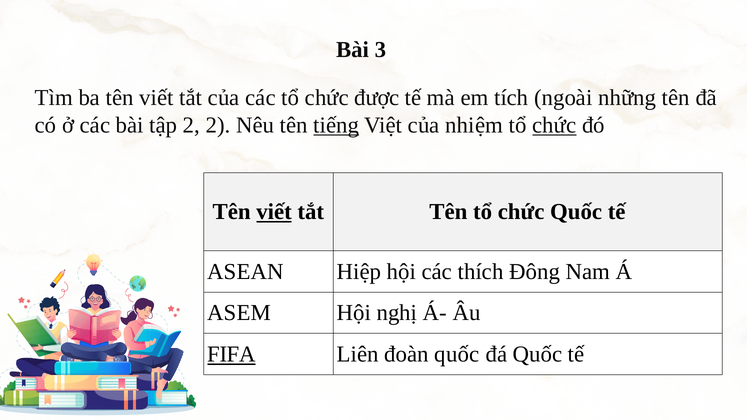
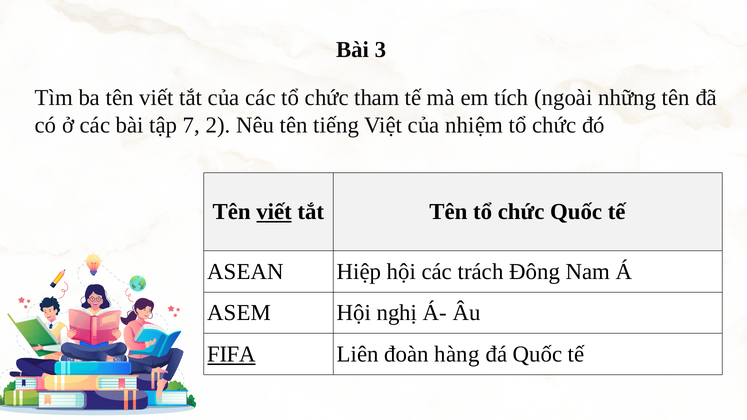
được: được -> tham
tập 2: 2 -> 7
tiếng underline: present -> none
chức at (554, 125) underline: present -> none
thích: thích -> trách
đoàn quốc: quốc -> hàng
